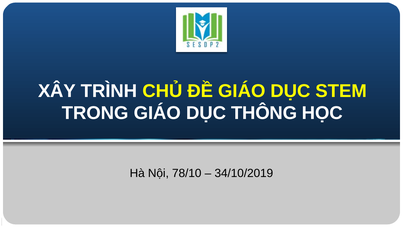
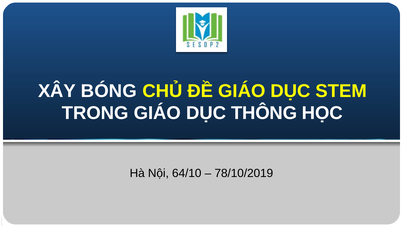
TRÌNH: TRÌNH -> BÓNG
78/10: 78/10 -> 64/10
34/10/2019: 34/10/2019 -> 78/10/2019
